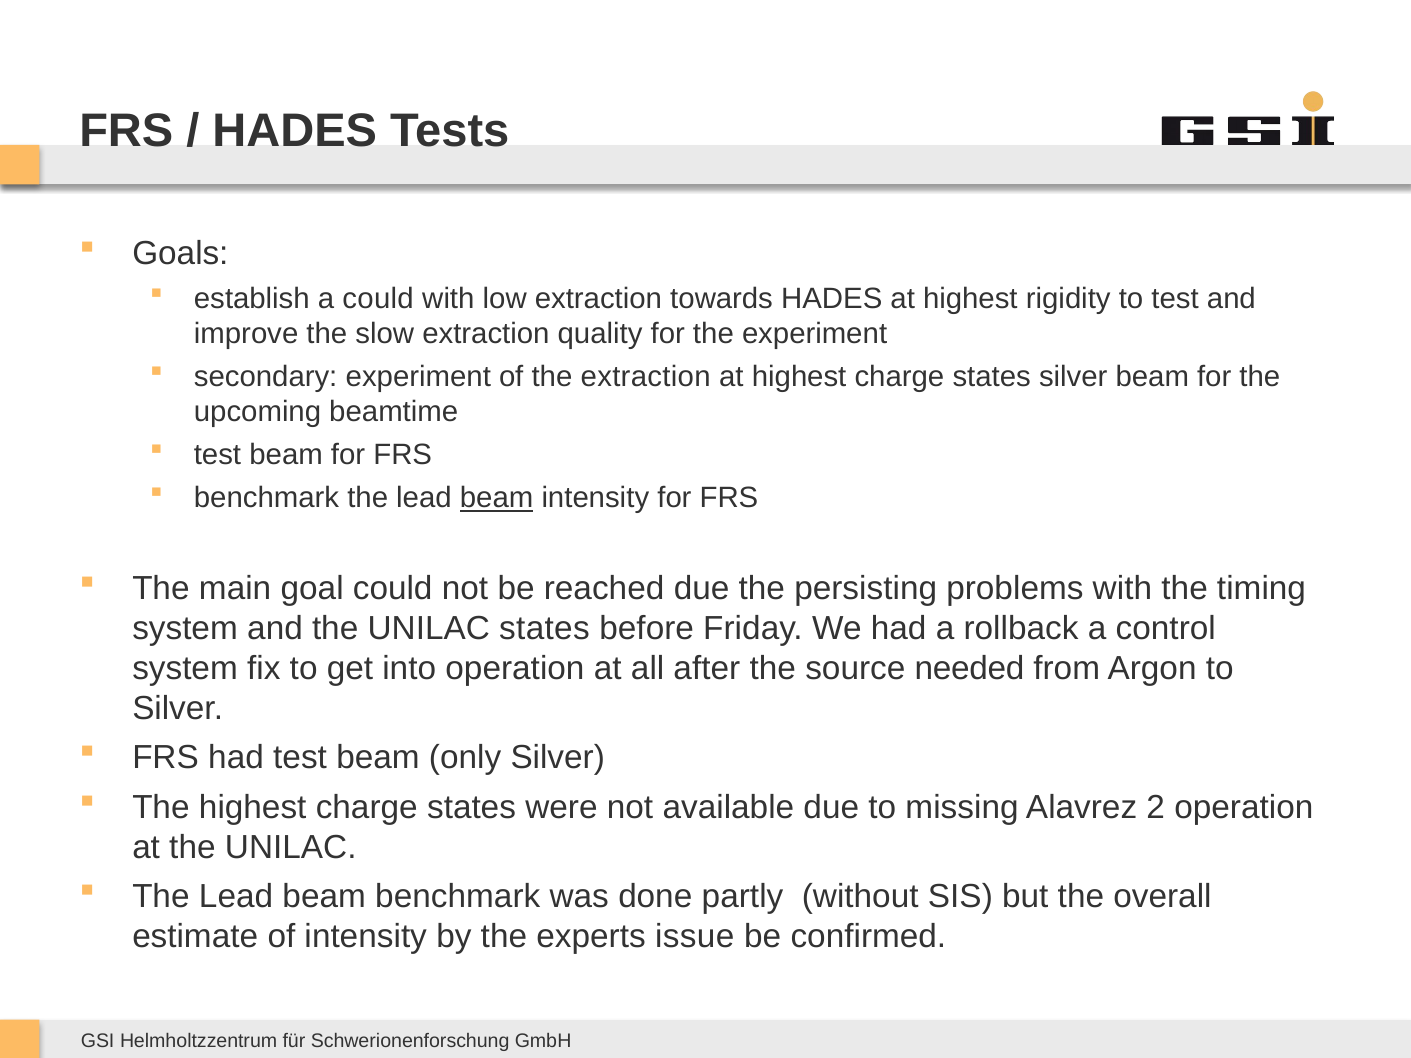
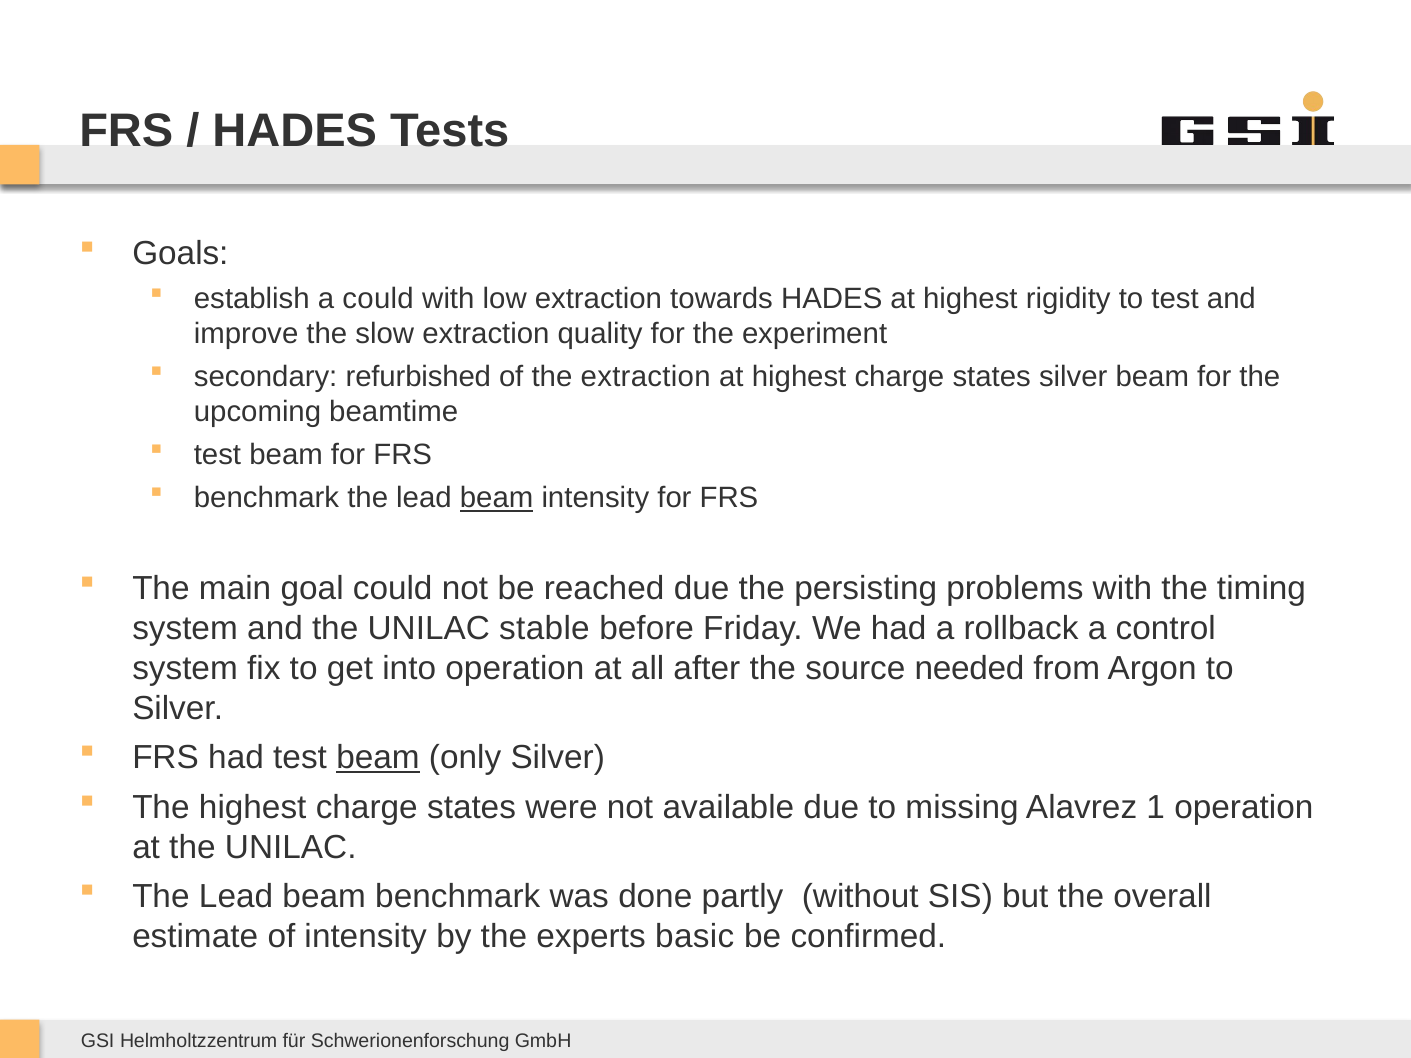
secondary experiment: experiment -> refurbished
UNILAC states: states -> stable
beam at (378, 758) underline: none -> present
2: 2 -> 1
issue: issue -> basic
